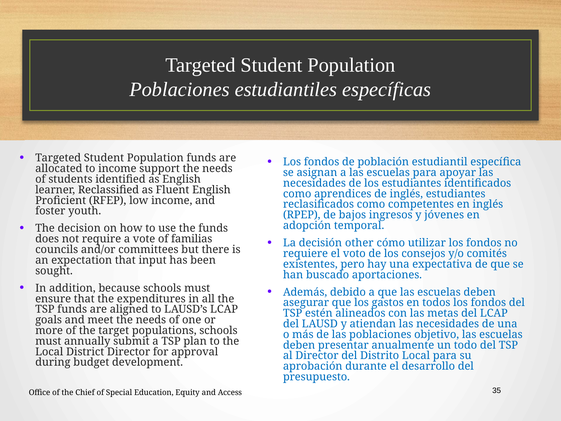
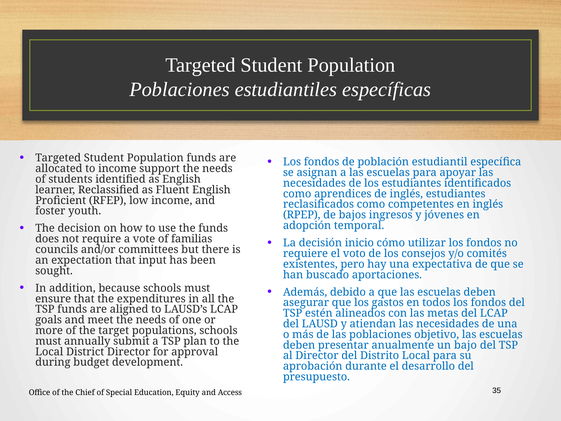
other: other -> inicio
todo: todo -> bajo
